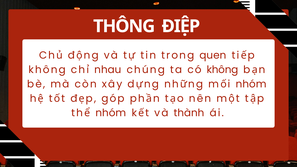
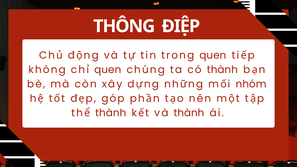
nhau at (108, 70): nhau -> quen
có không: không -> thành
nhóm at (111, 113): nhóm -> thành
